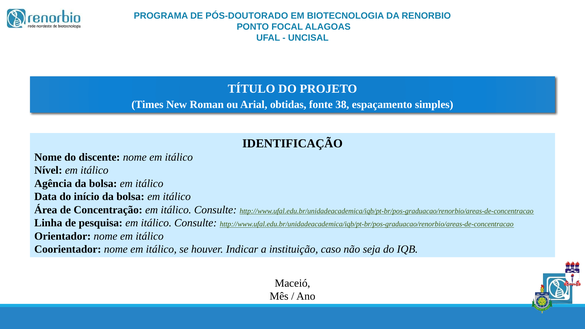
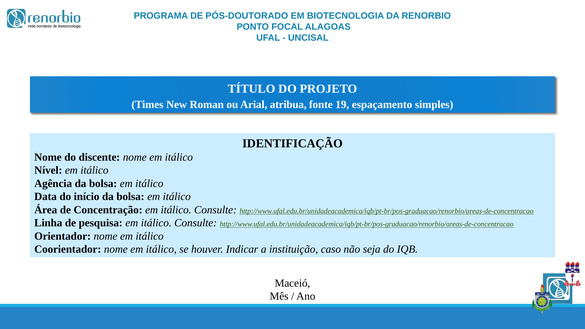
obtidas: obtidas -> atribua
38: 38 -> 19
